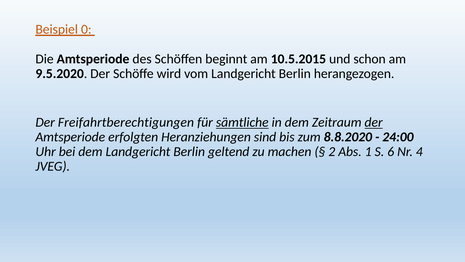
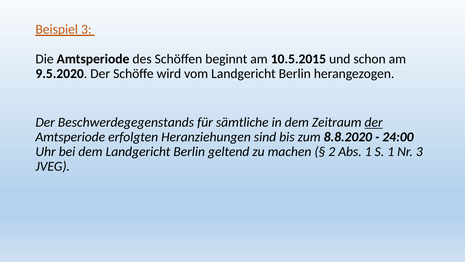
Beispiel 0: 0 -> 3
Freifahrtberechtigungen: Freifahrtberechtigungen -> Beschwerdegegenstands
sämtliche underline: present -> none
S 6: 6 -> 1
Nr 4: 4 -> 3
